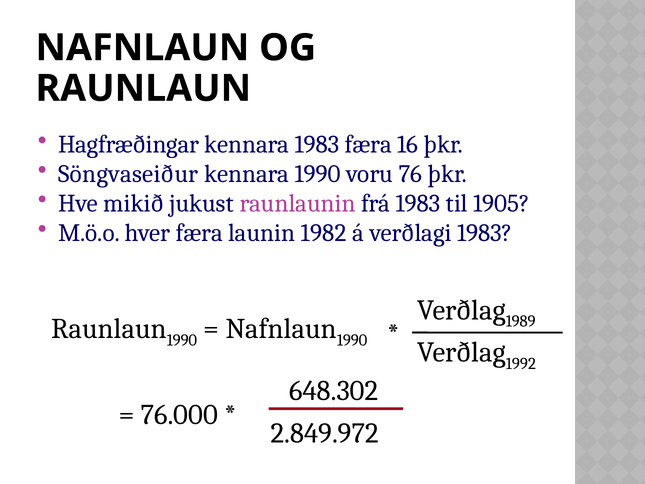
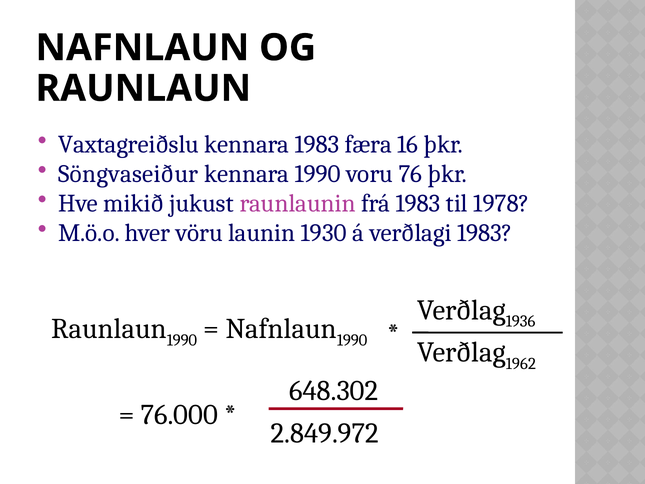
Hagfræðingar: Hagfræðingar -> Vaxtagreiðslu
1905: 1905 -> 1978
hver færa: færa -> vöru
1982: 1982 -> 1930
1989: 1989 -> 1936
1992: 1992 -> 1962
